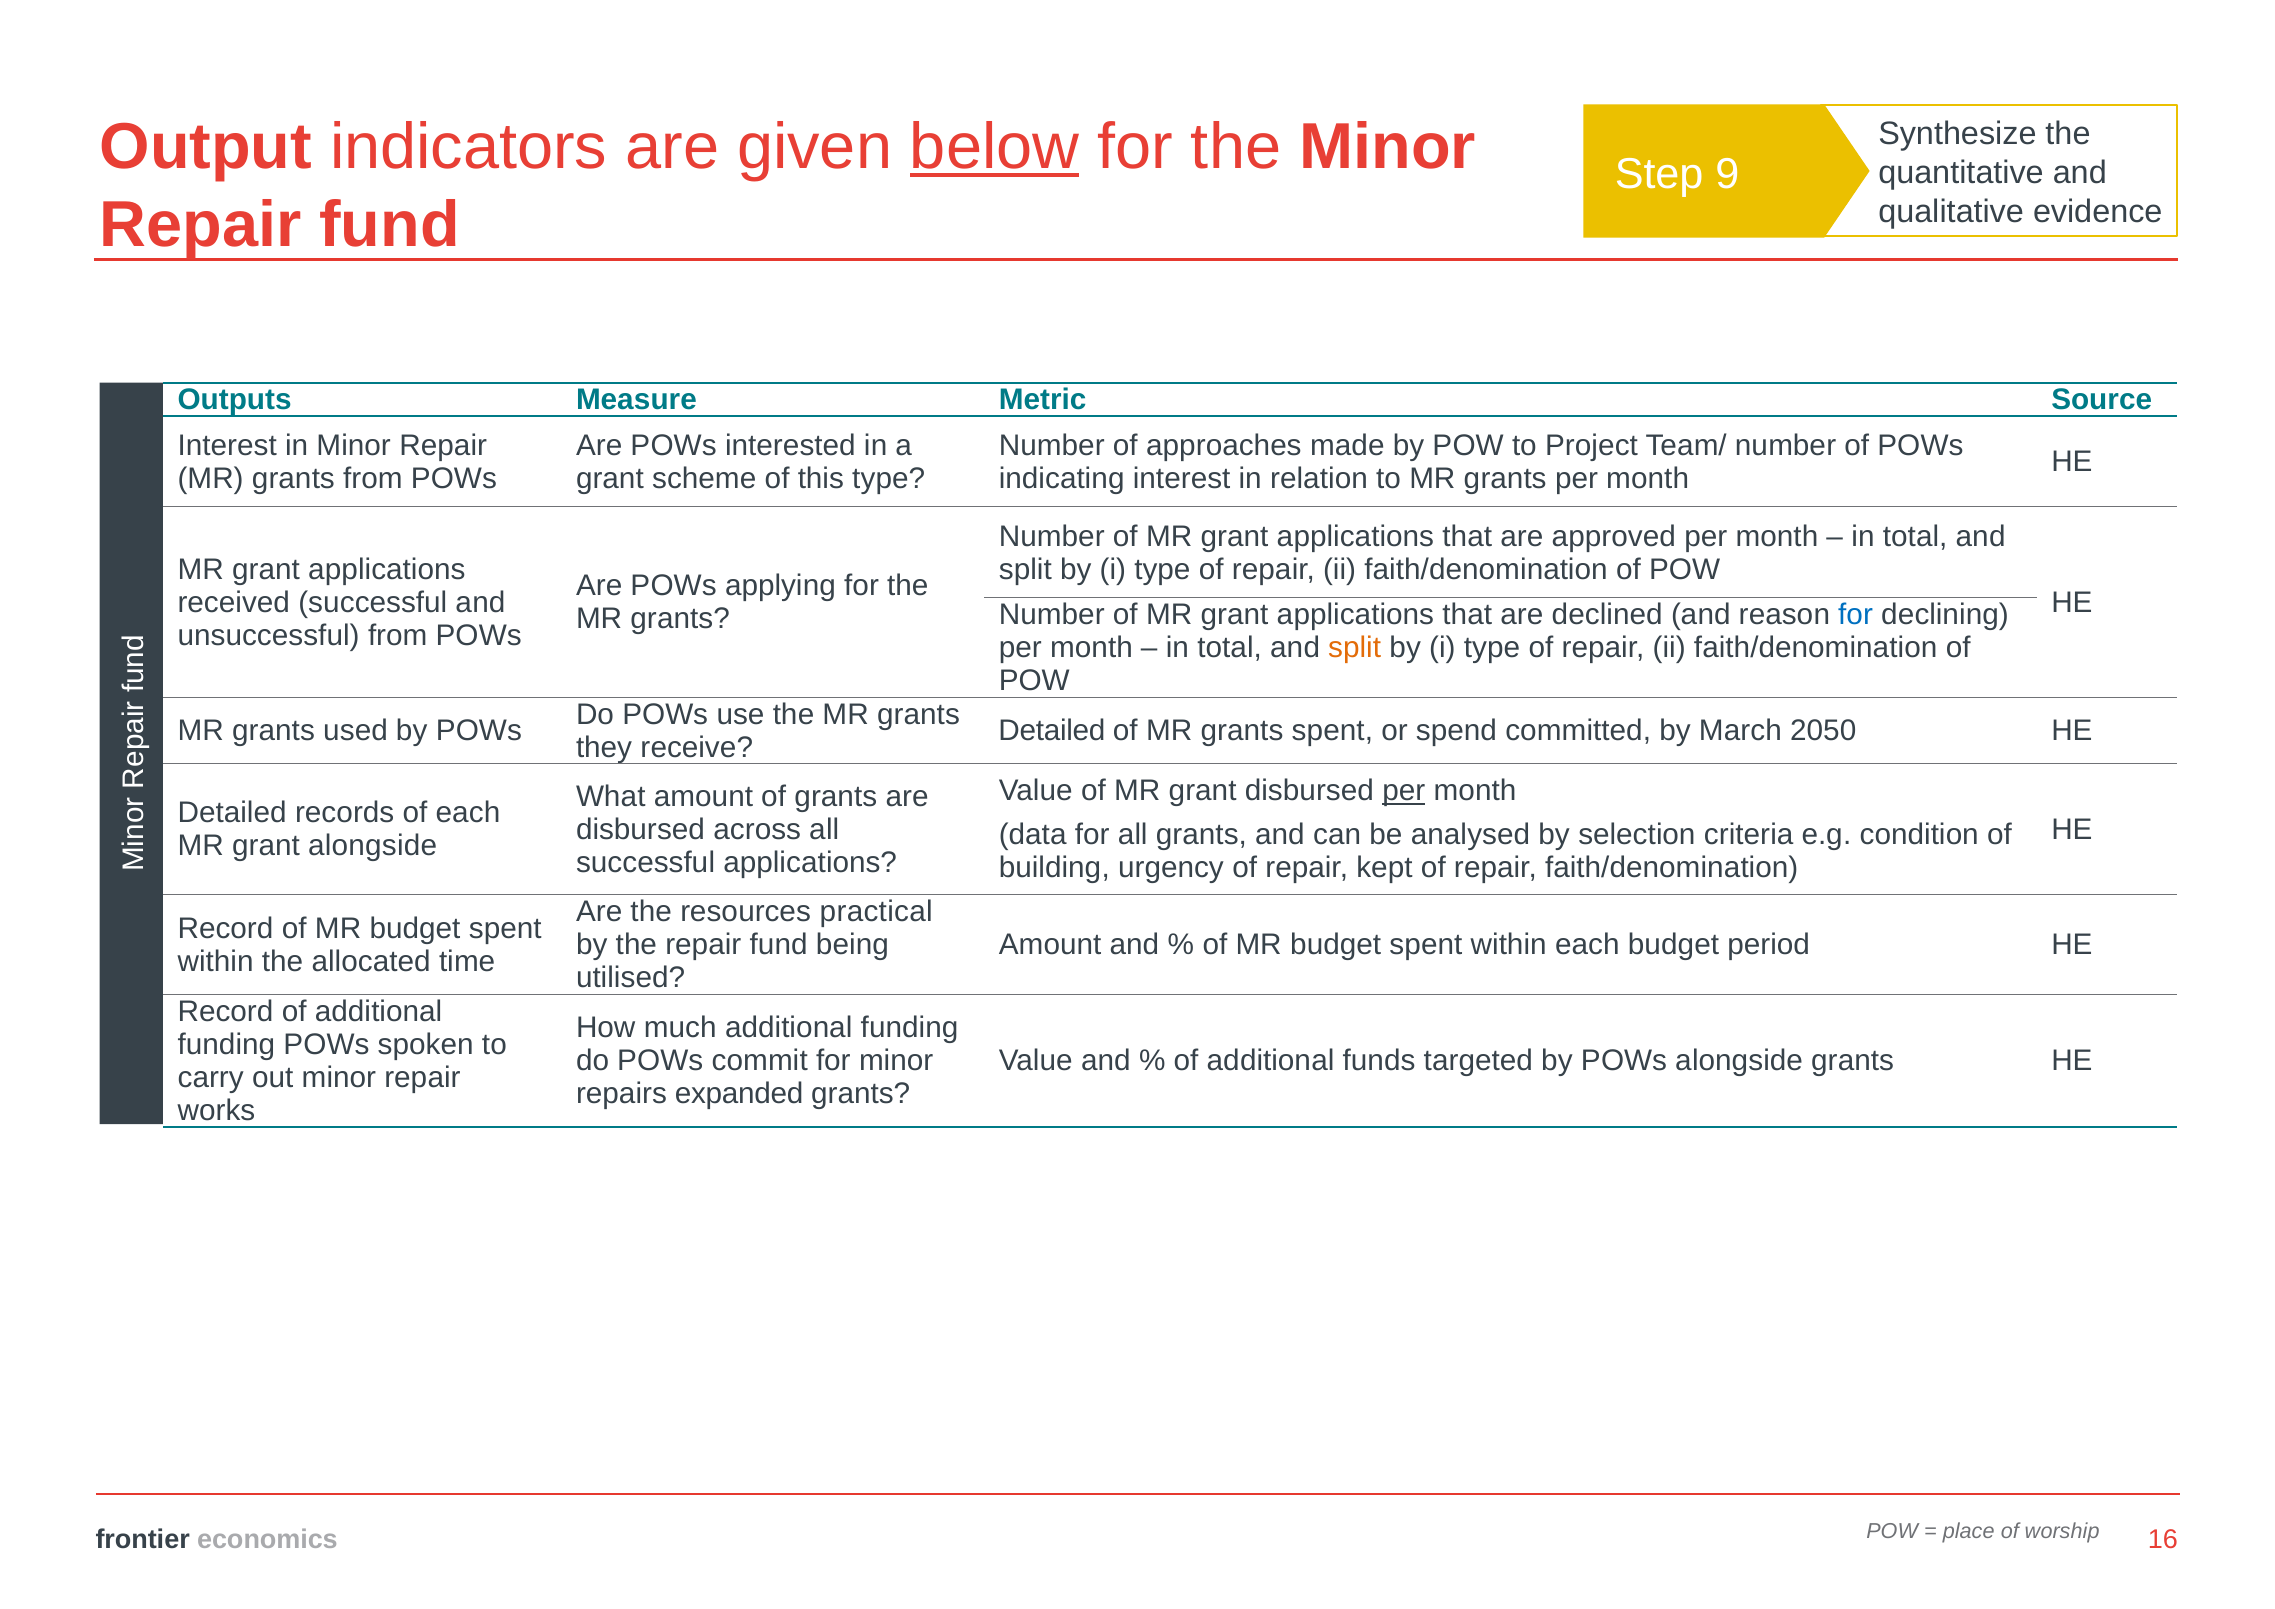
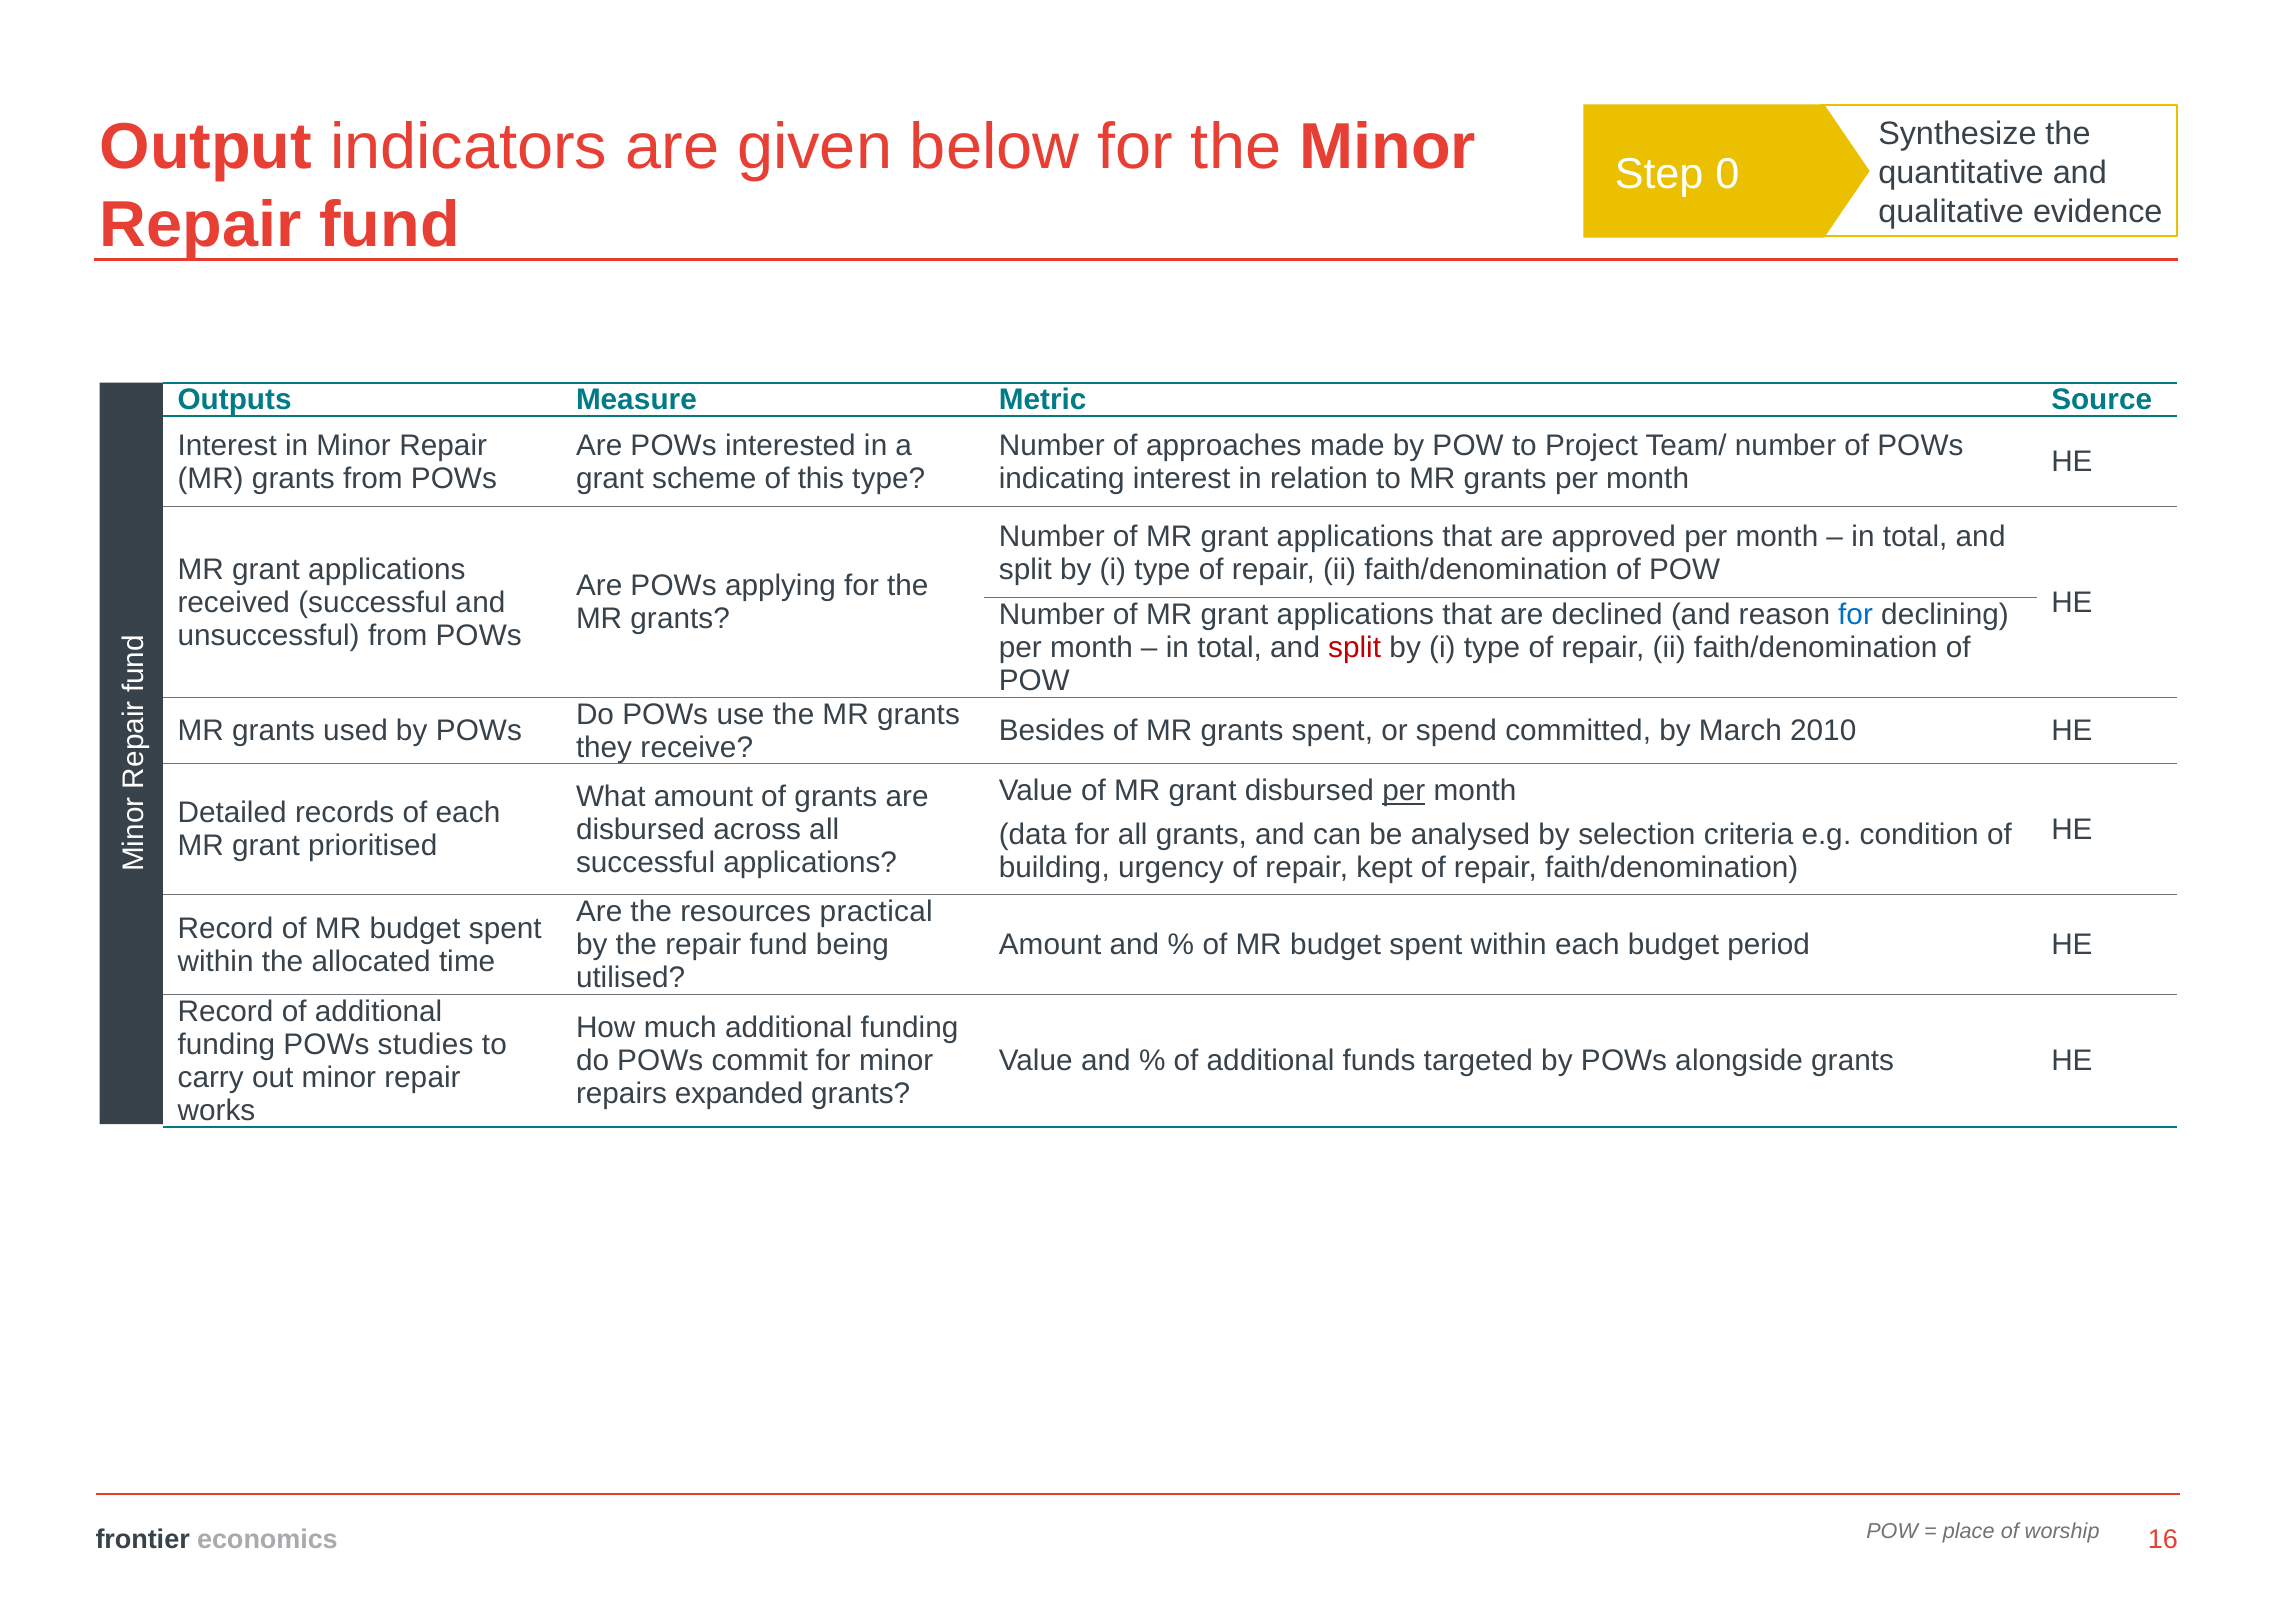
below underline: present -> none
9: 9 -> 0
split at (1355, 648) colour: orange -> red
Detailed at (1052, 731): Detailed -> Besides
2050: 2050 -> 2010
grant alongside: alongside -> prioritised
spoken: spoken -> studies
